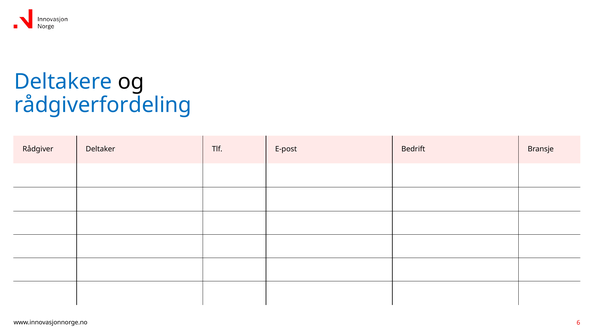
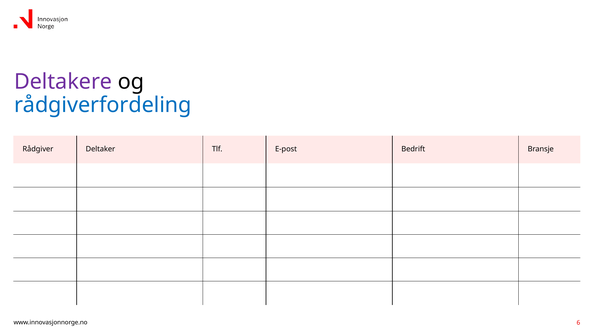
Deltakere colour: blue -> purple
